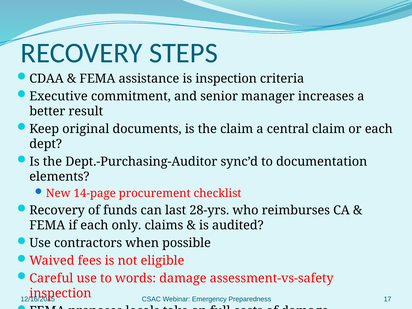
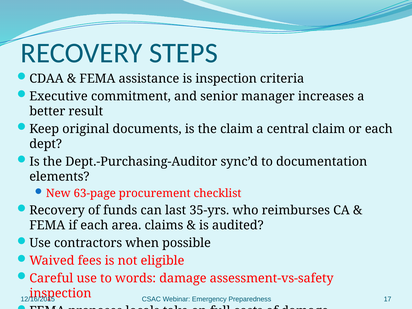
14-page: 14-page -> 63-page
28-yrs: 28-yrs -> 35-yrs
only: only -> area
